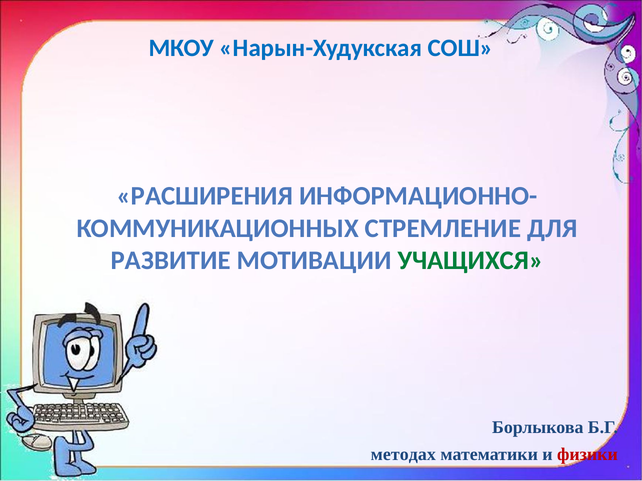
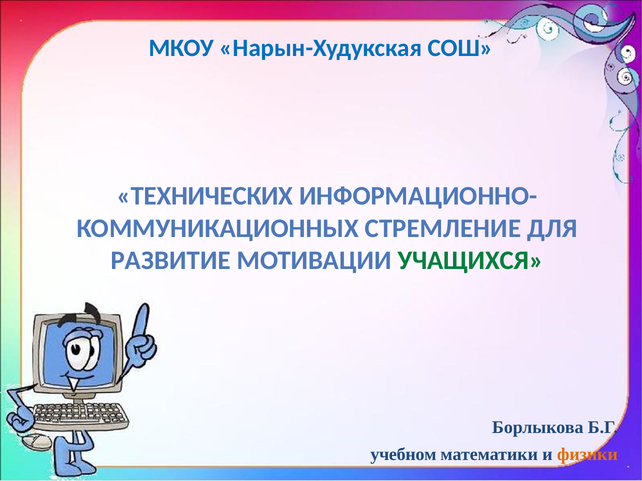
РАСШИРЕНИЯ: РАСШИРЕНИЯ -> ТЕХНИЧЕСКИХ
методах: методах -> учебном
физики colour: red -> orange
